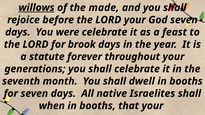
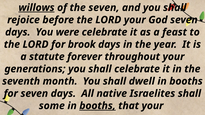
the made: made -> seven
when: when -> some
booths at (98, 106) underline: none -> present
